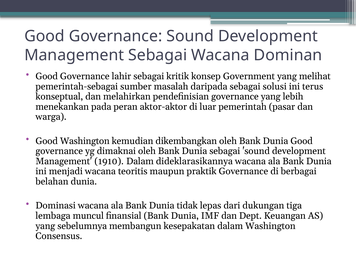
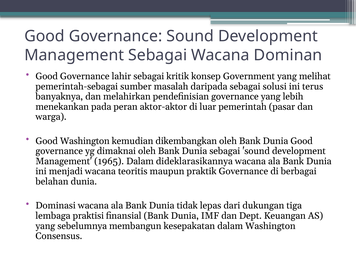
konseptual: konseptual -> banyaknya
1910: 1910 -> 1965
muncul: muncul -> praktisi
